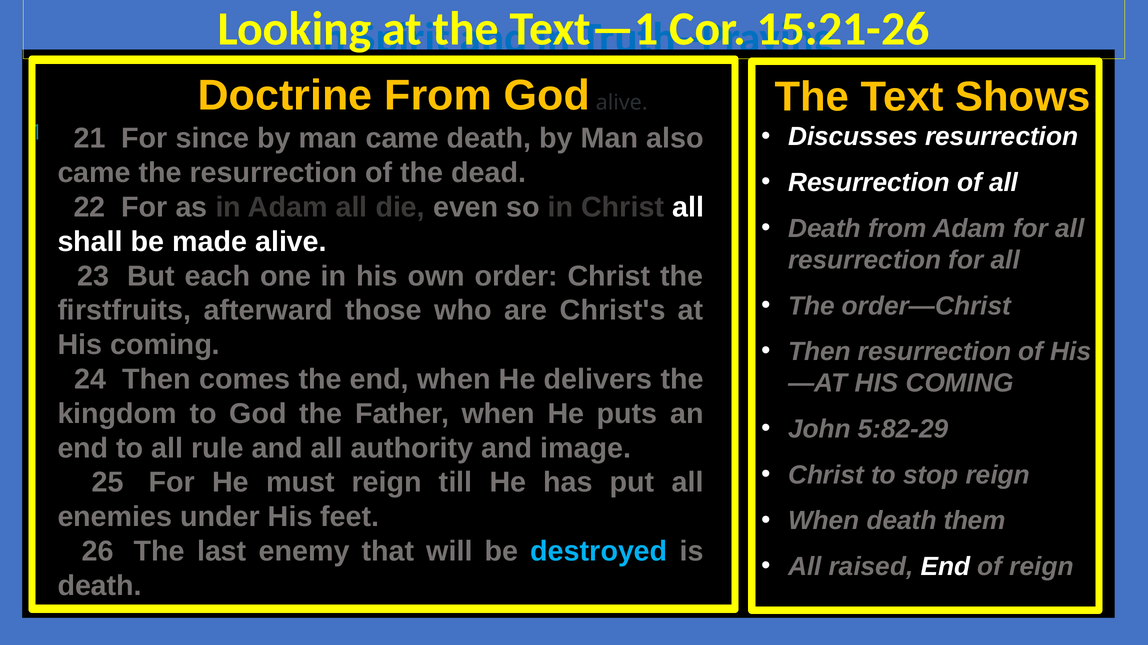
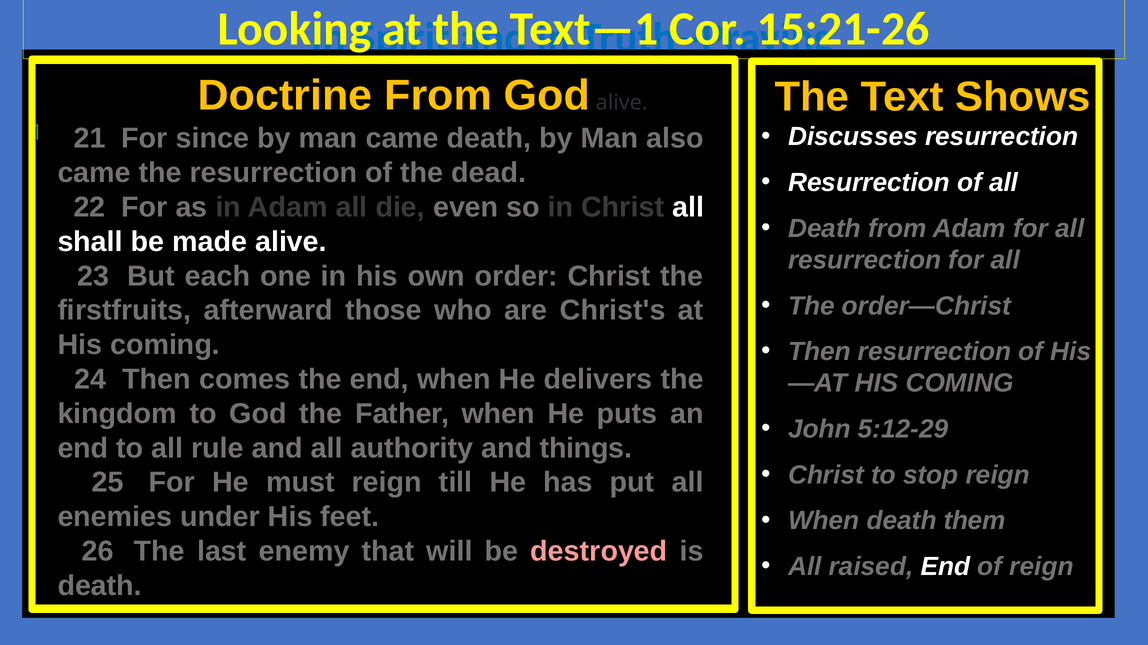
5:82-29: 5:82-29 -> 5:12-29
image: image -> things
destroyed colour: light blue -> pink
